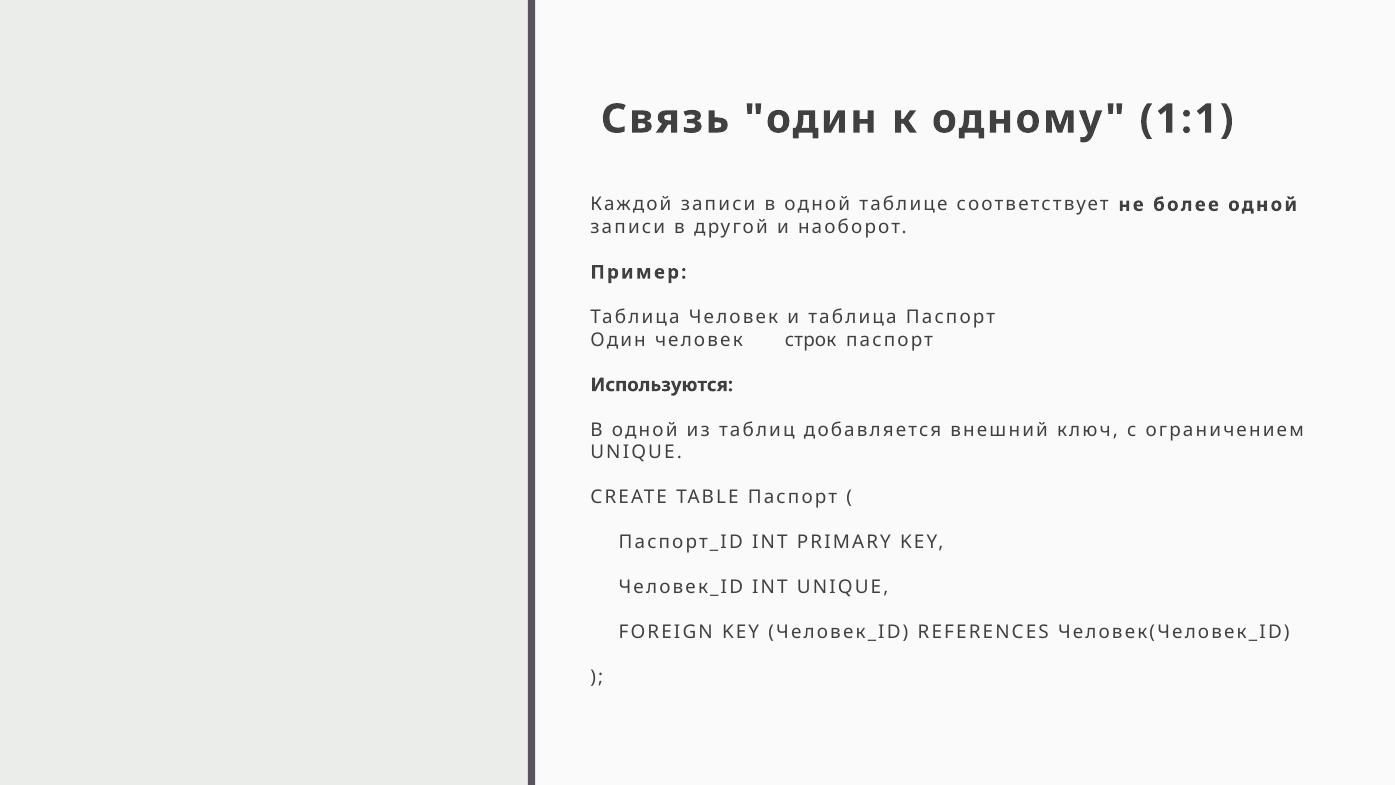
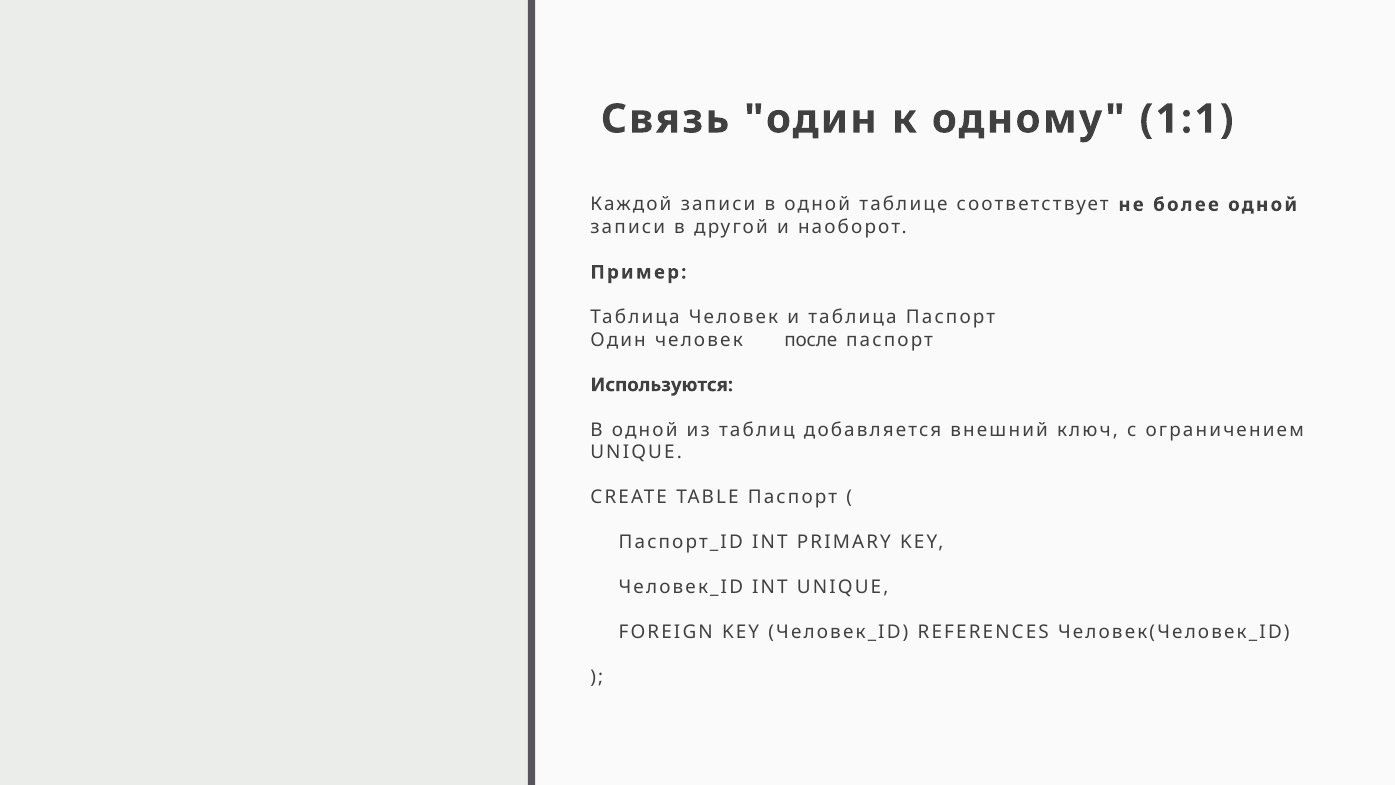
строк: строк -> после
